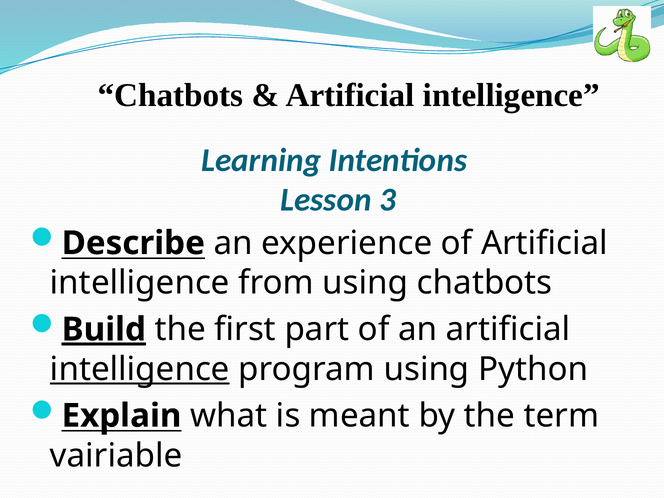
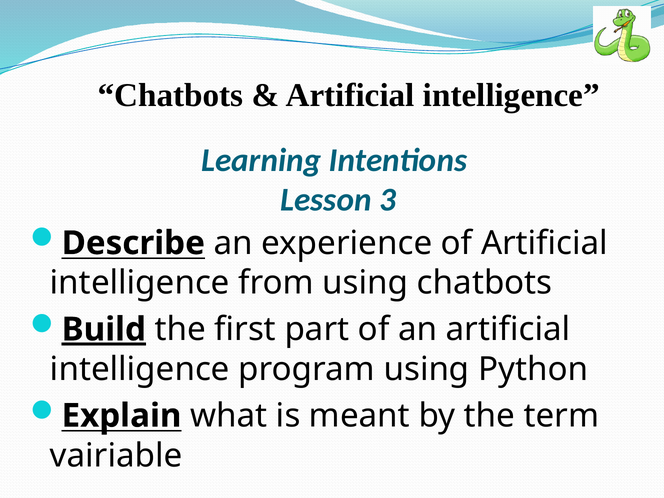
intelligence at (140, 369) underline: present -> none
